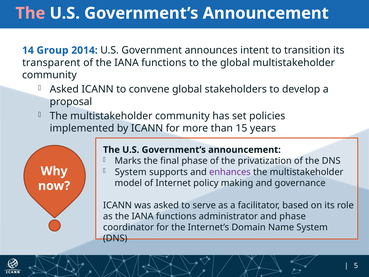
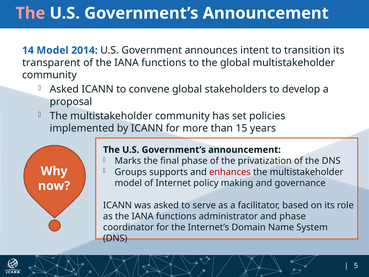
14 Group: Group -> Model
System at (131, 172): System -> Groups
enhances colour: purple -> red
